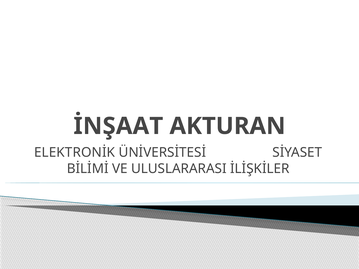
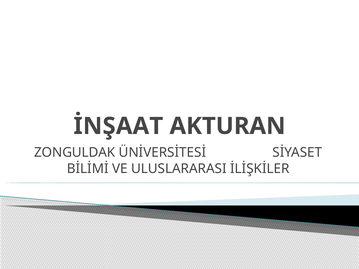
ELEKTRONİK: ELEKTRONİK -> ZONGULDAK
